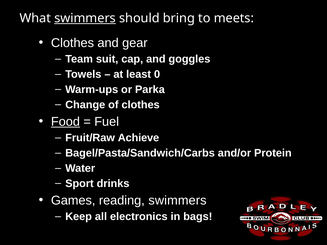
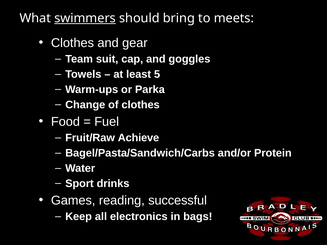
0: 0 -> 5
Food underline: present -> none
reading swimmers: swimmers -> successful
